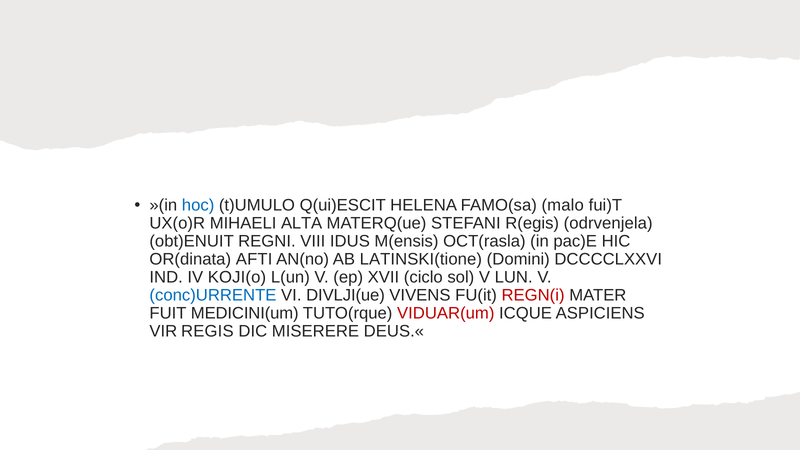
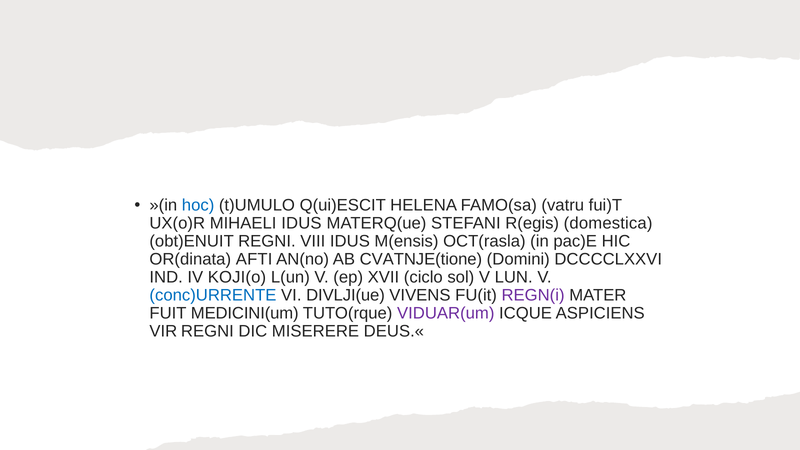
malo: malo -> vatru
MIHAELI ALTA: ALTA -> IDUS
odrvenjela: odrvenjela -> domestica
LATINSKI(tione: LATINSKI(tione -> CVATNJE(tione
REGN(i colour: red -> purple
VIDUAR(um colour: red -> purple
VIR REGIS: REGIS -> REGNI
